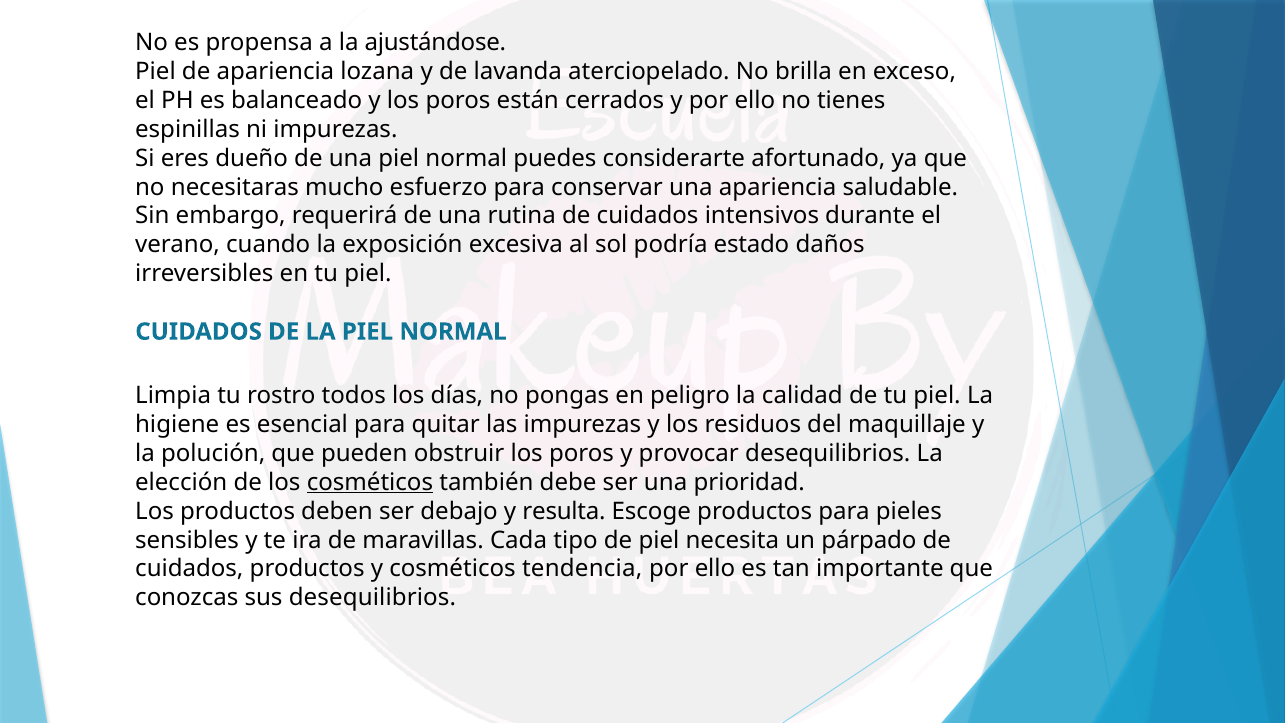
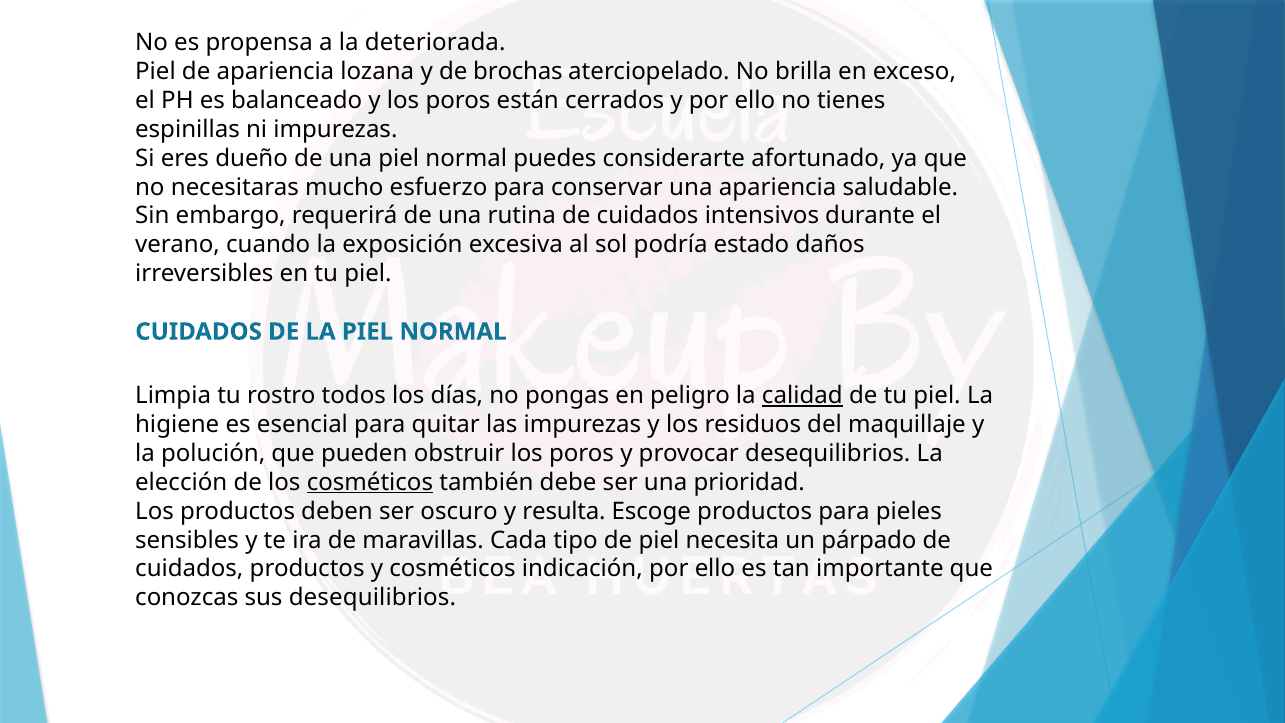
ajustándose: ajustándose -> deteriorada
lavanda: lavanda -> brochas
calidad underline: none -> present
debajo: debajo -> oscuro
tendencia: tendencia -> indicación
